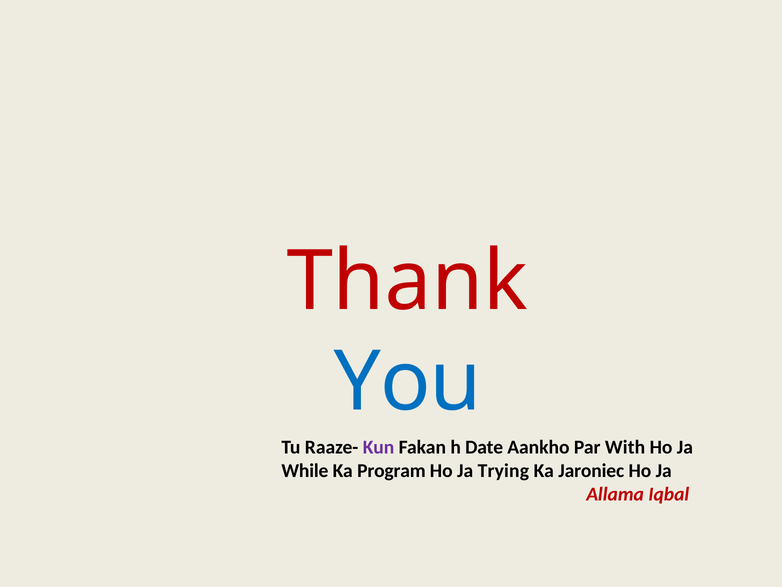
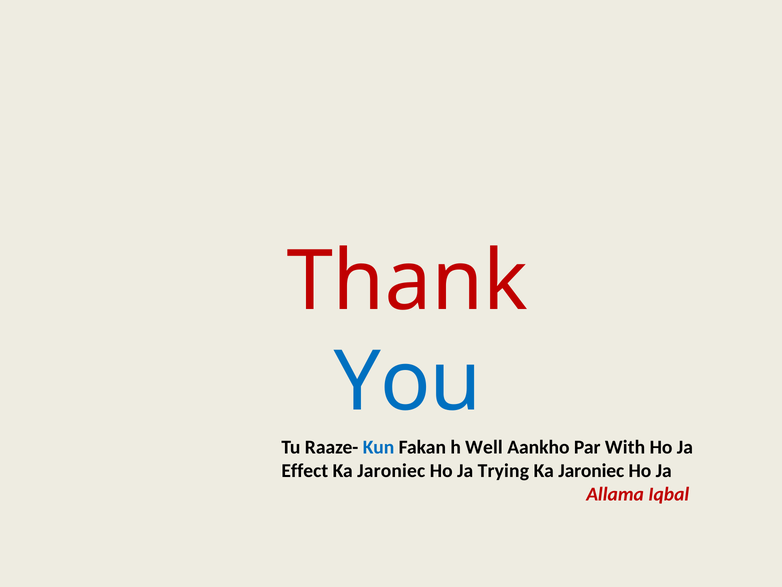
Kun colour: purple -> blue
Date: Date -> Well
While: While -> Effect
Program at (391, 470): Program -> Jaroniec
